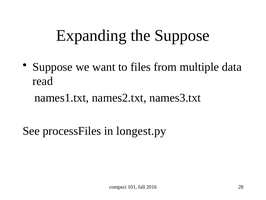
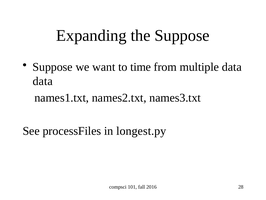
files: files -> time
read at (43, 81): read -> data
